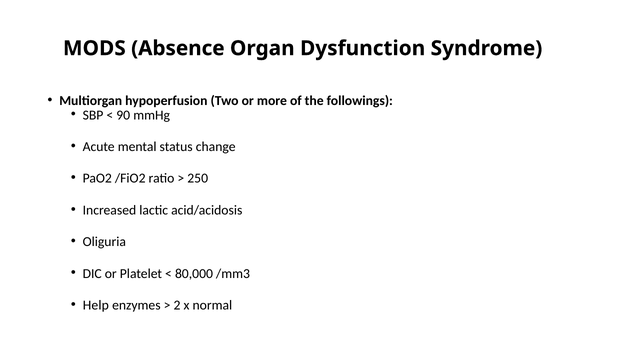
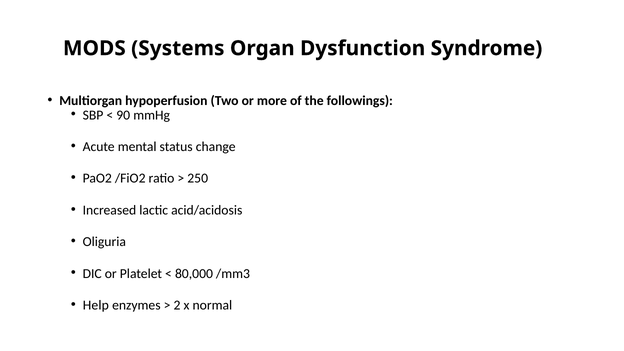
Absence: Absence -> Systems
